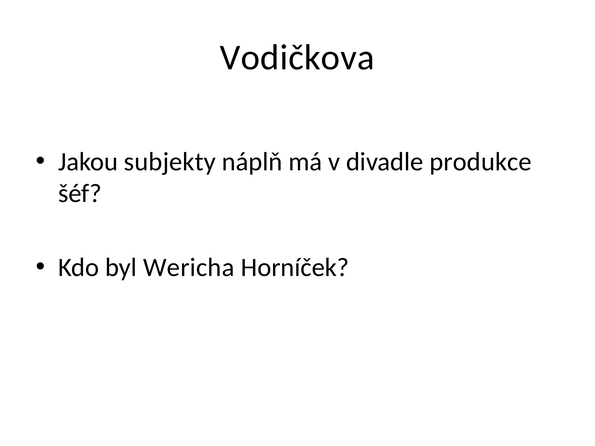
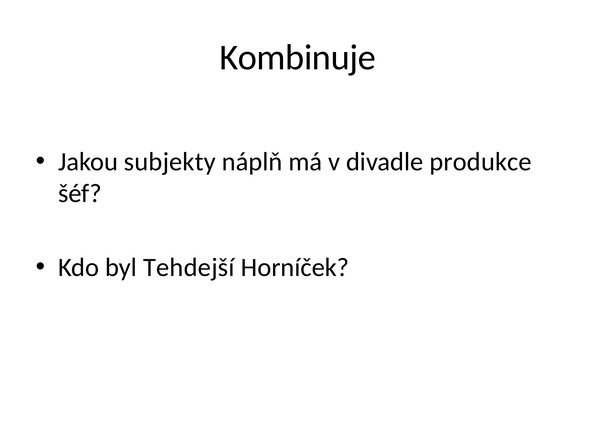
Vodičkova: Vodičkova -> Kombinuje
Wericha: Wericha -> Tehdejší
